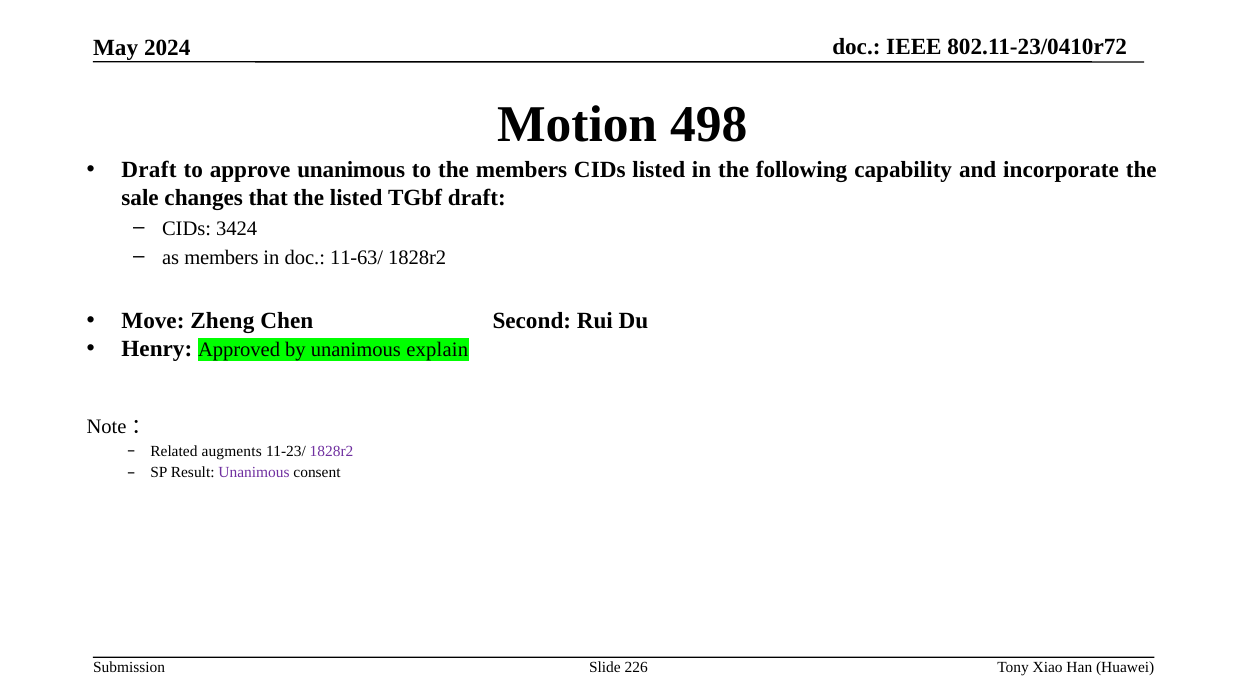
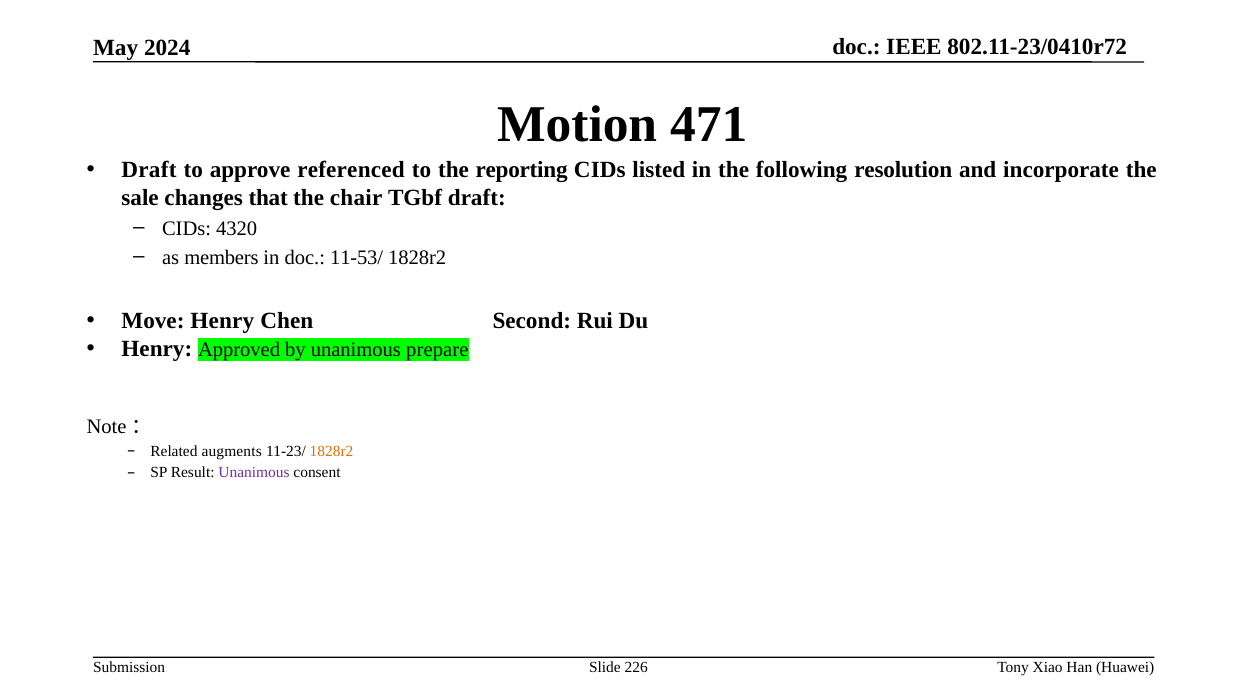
498: 498 -> 471
approve unanimous: unanimous -> referenced
the members: members -> reporting
capability: capability -> resolution
the listed: listed -> chair
3424: 3424 -> 4320
11-63/: 11-63/ -> 11-53/
Move Zheng: Zheng -> Henry
explain: explain -> prepare
1828r2 at (332, 451) colour: purple -> orange
